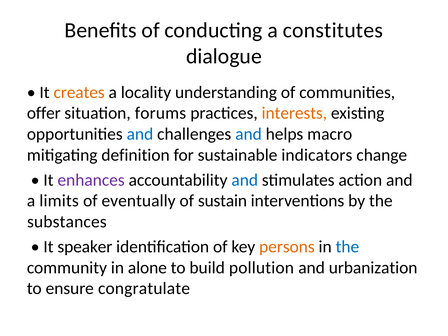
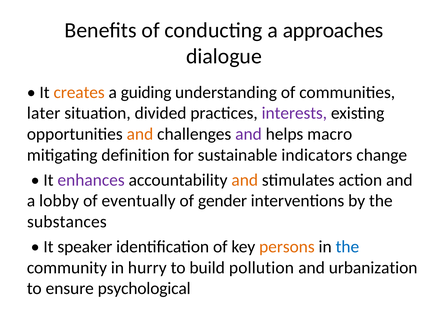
constitutes: constitutes -> approaches
locality: locality -> guiding
offer: offer -> later
forums: forums -> divided
interests colour: orange -> purple
and at (140, 134) colour: blue -> orange
and at (248, 134) colour: blue -> purple
and at (245, 180) colour: blue -> orange
limits: limits -> lobby
sustain: sustain -> gender
alone: alone -> hurry
congratulate: congratulate -> psychological
